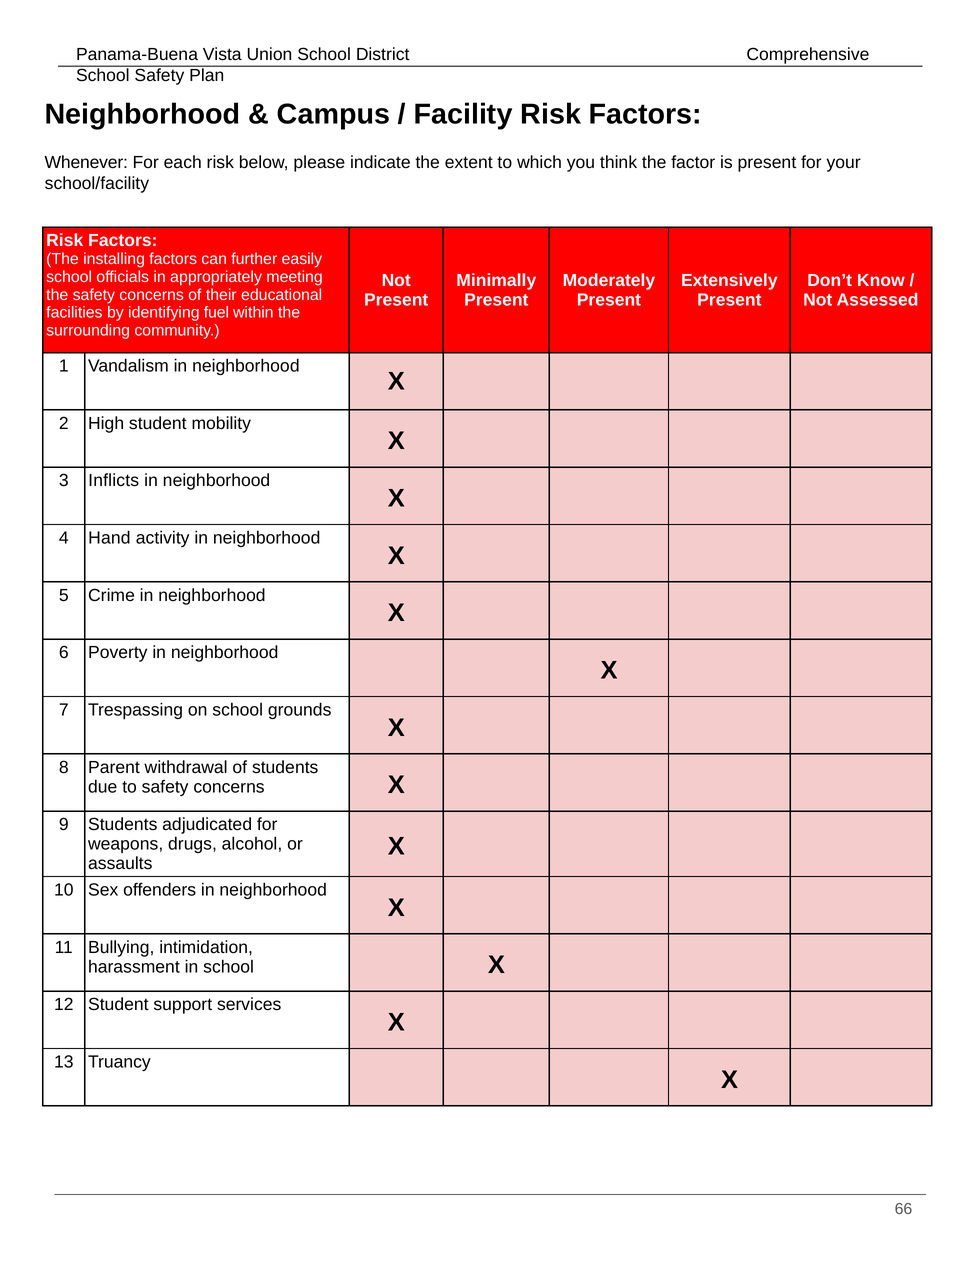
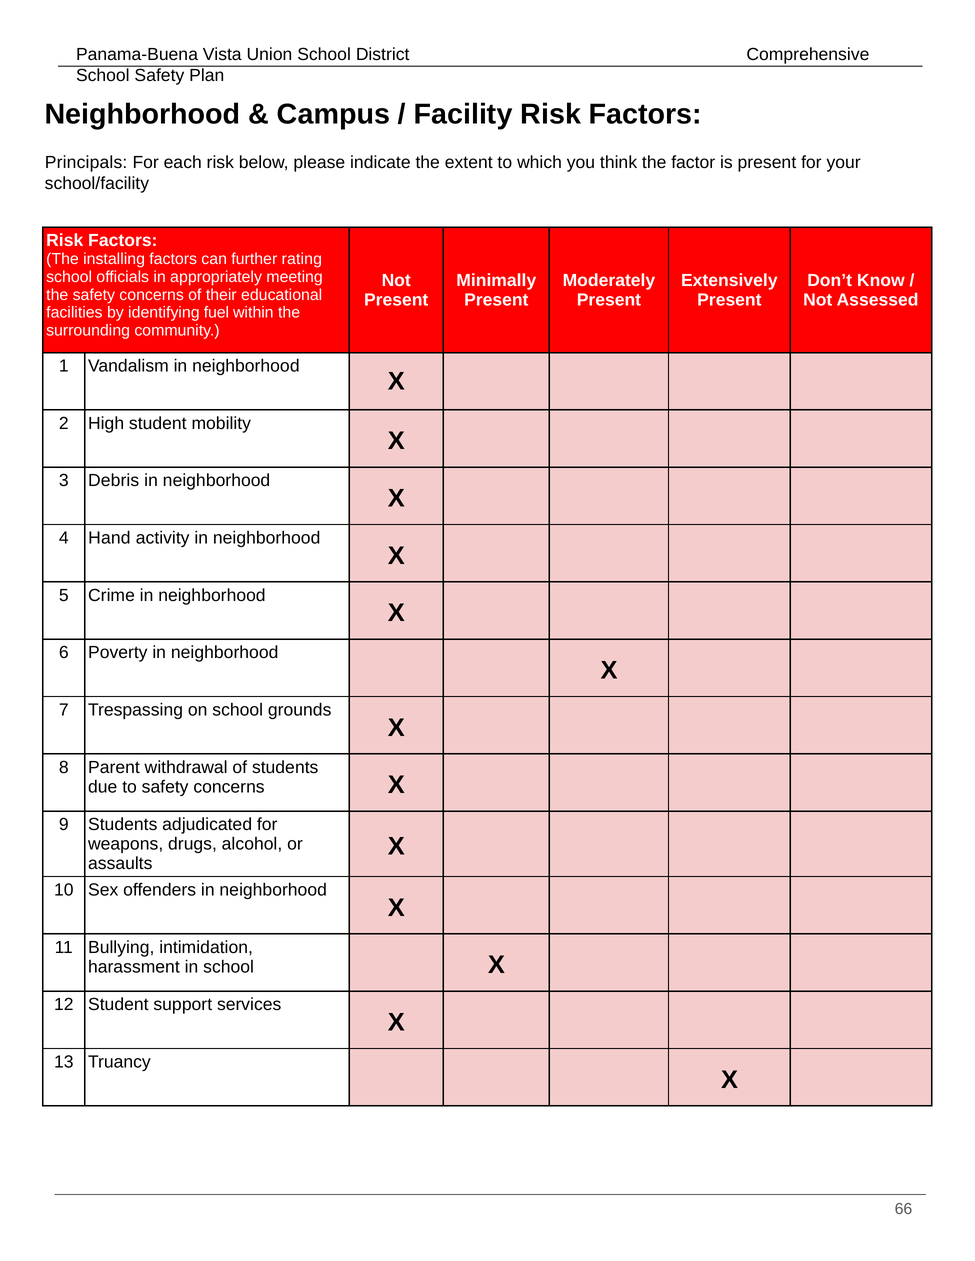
Whenever: Whenever -> Principals
easily: easily -> rating
Inflicts: Inflicts -> Debris
